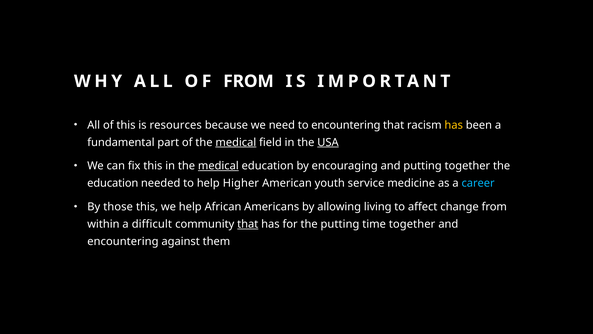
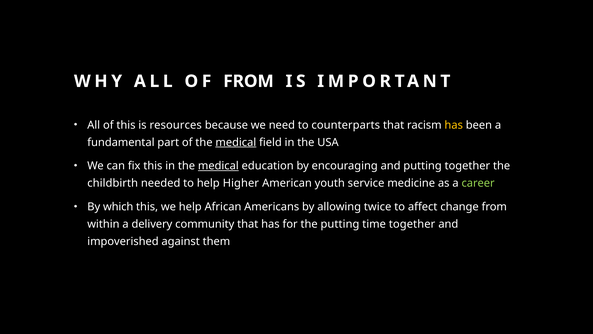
to encountering: encountering -> counterparts
USA underline: present -> none
education at (113, 183): education -> childbirth
career colour: light blue -> light green
those: those -> which
living: living -> twice
difficult: difficult -> delivery
that at (248, 224) underline: present -> none
encountering at (123, 241): encountering -> impoverished
